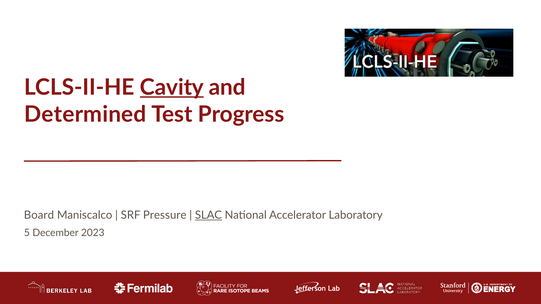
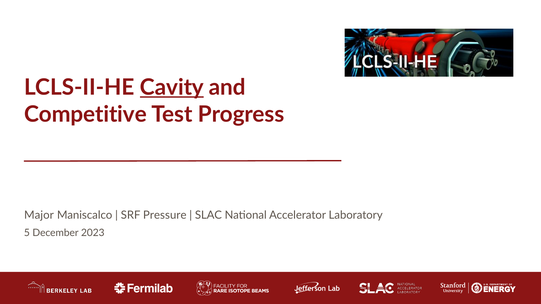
Determined: Determined -> Competitive
Board: Board -> Major
SLAC underline: present -> none
